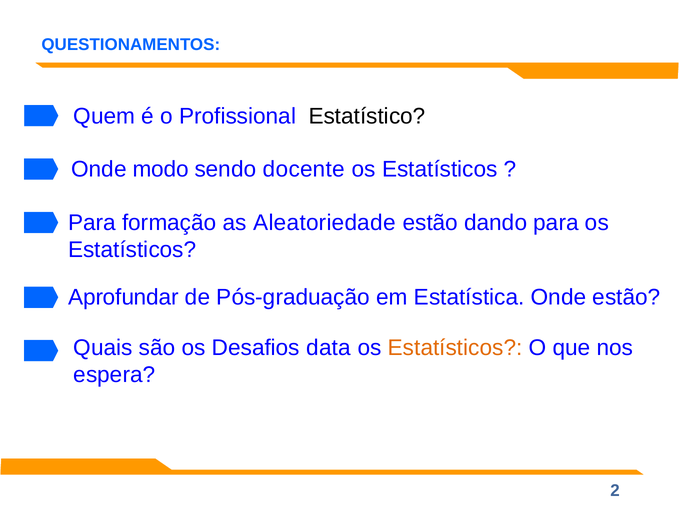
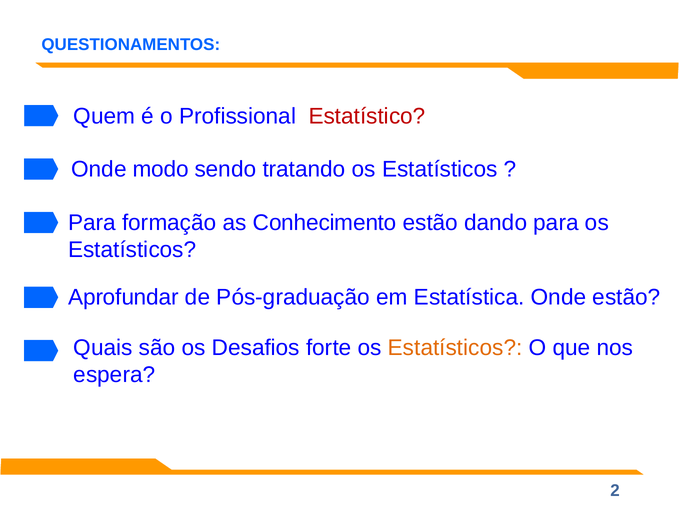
Estatístico colour: black -> red
docente: docente -> tratando
Aleatoriedade: Aleatoriedade -> Conhecimento
data: data -> forte
